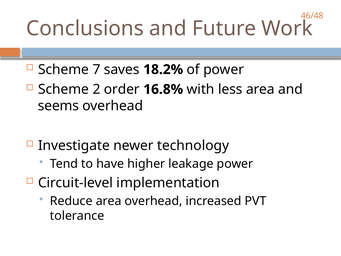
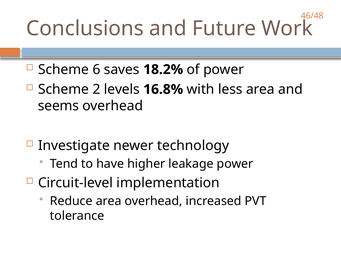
7: 7 -> 6
order: order -> levels
